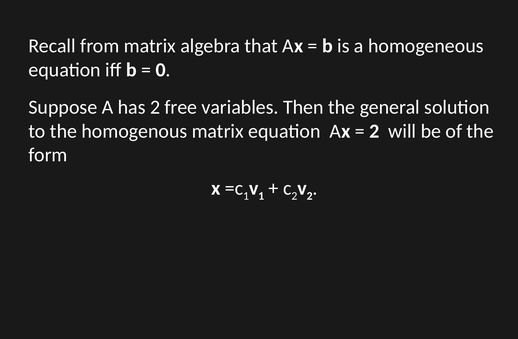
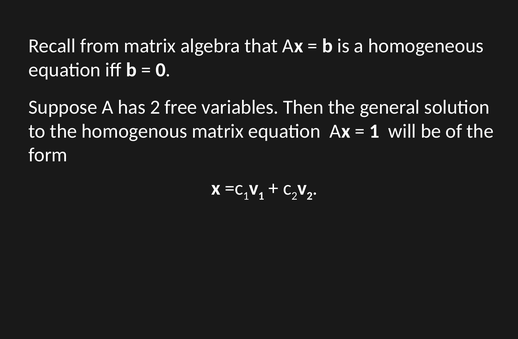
2 at (374, 131): 2 -> 1
